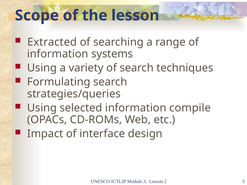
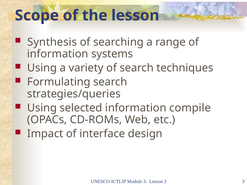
Extracted: Extracted -> Synthesis
